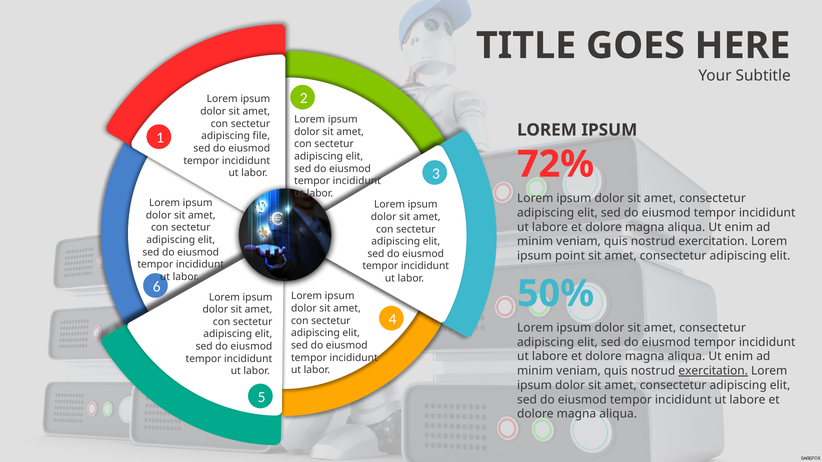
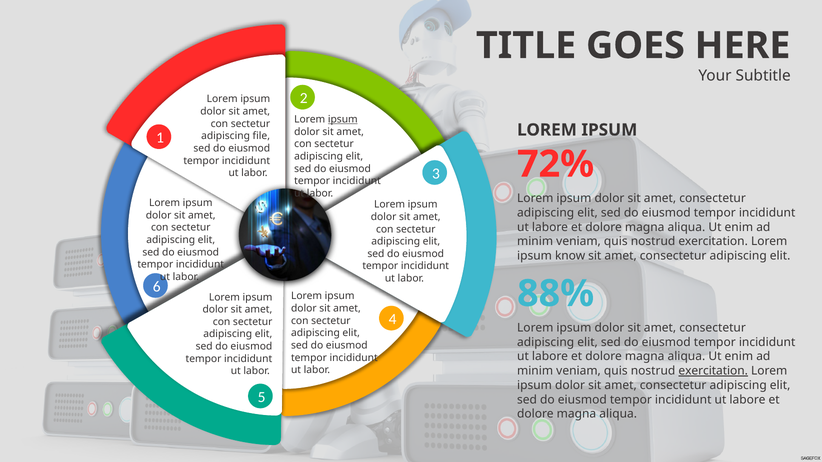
ipsum at (343, 119) underline: none -> present
point: point -> know
50%: 50% -> 88%
